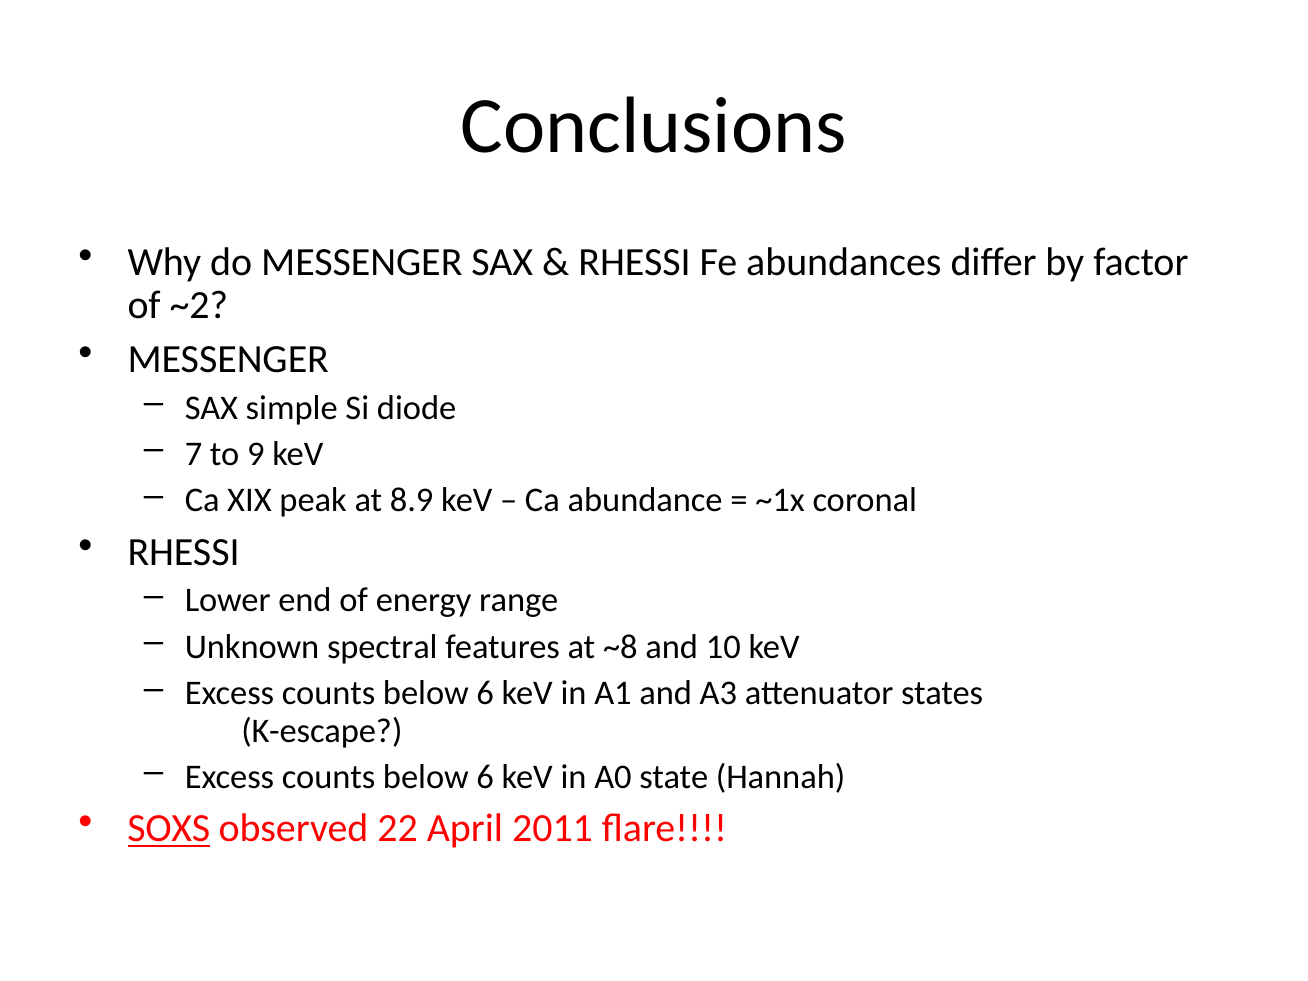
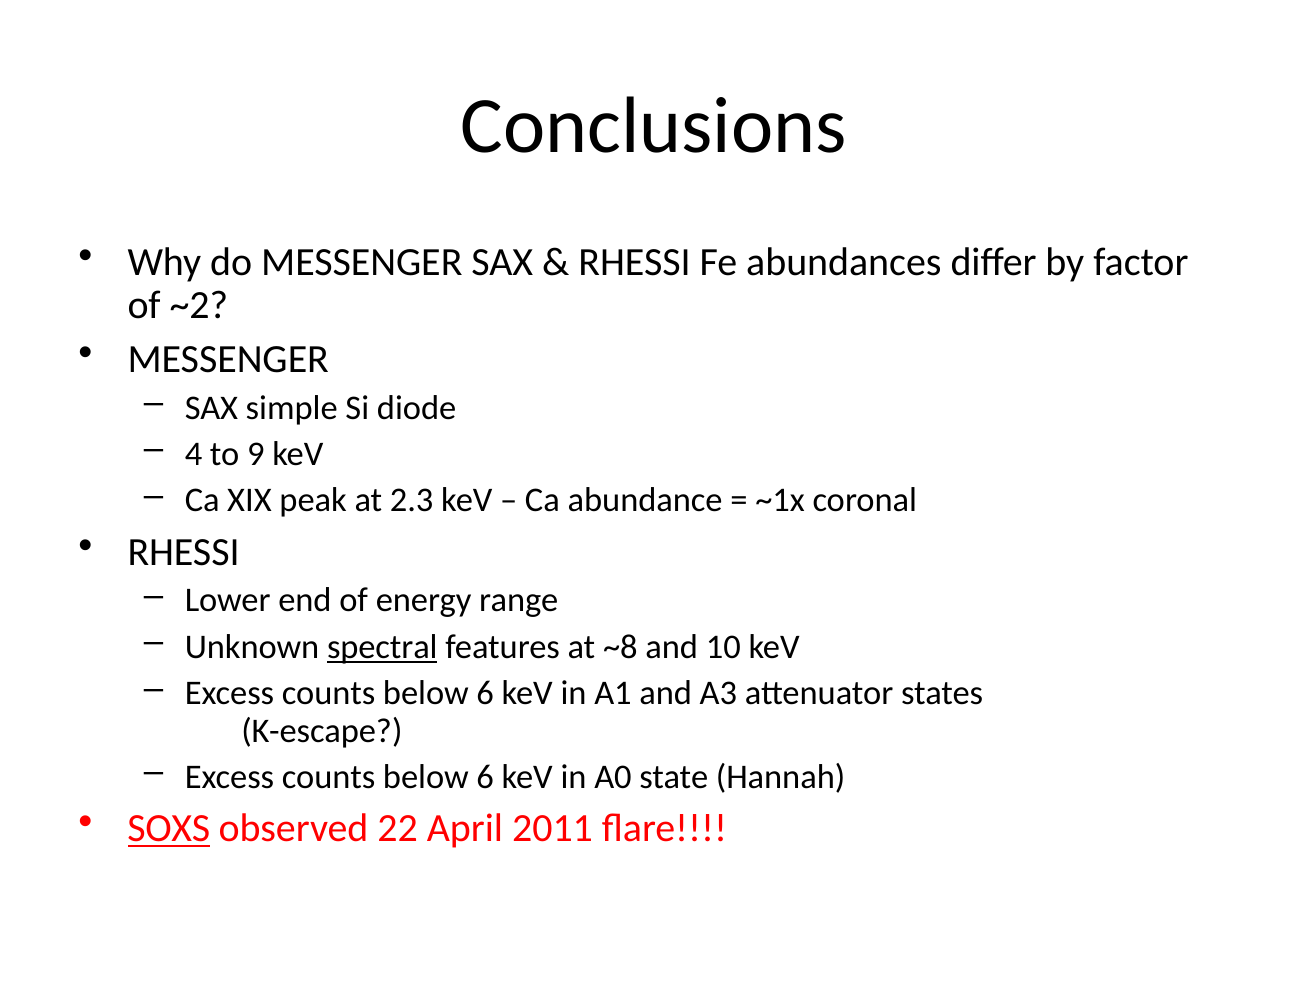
7: 7 -> 4
8.9: 8.9 -> 2.3
spectral underline: none -> present
